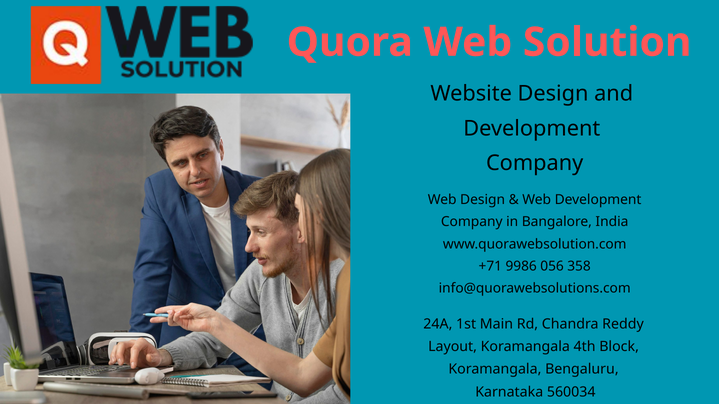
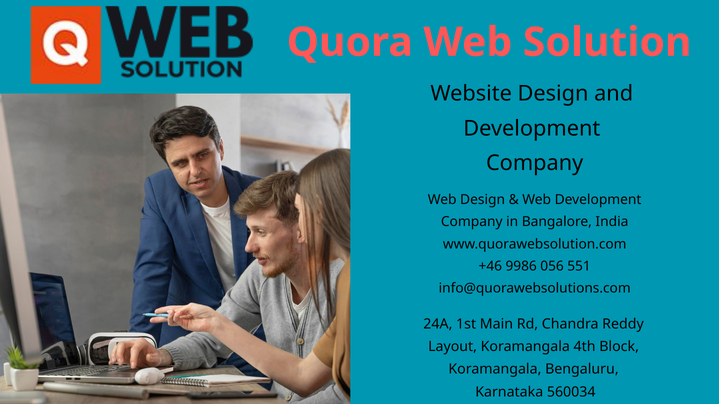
+71: +71 -> +46
358: 358 -> 551
